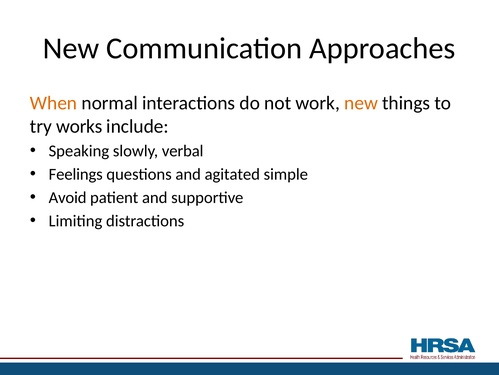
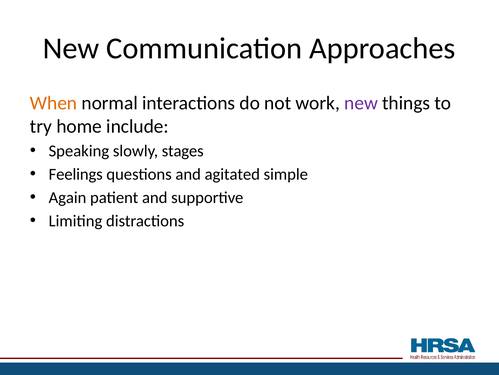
new at (361, 103) colour: orange -> purple
works: works -> home
verbal: verbal -> stages
Avoid: Avoid -> Again
